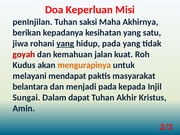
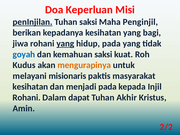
penInjilan underline: none -> present
Akhirnya: Akhirnya -> Penginjil
satu: satu -> bagi
goyah colour: red -> blue
kemahuan jalan: jalan -> saksi
mendapat: mendapat -> misionaris
belantara at (30, 87): belantara -> kesihatan
Sungai at (26, 98): Sungai -> Rohani
